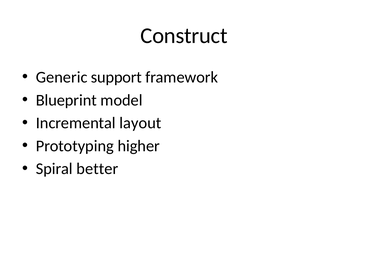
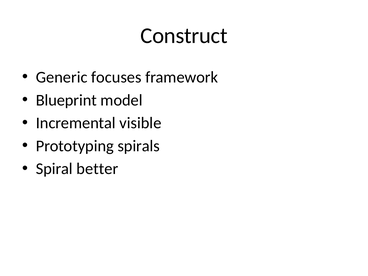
support: support -> focuses
layout: layout -> visible
higher: higher -> spirals
